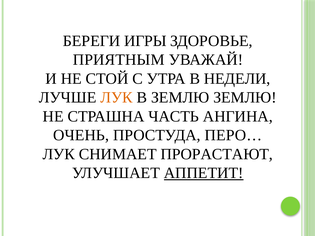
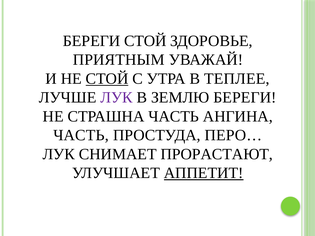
БЕРЕГИ ИГРЫ: ИГРЫ -> СТОЙ
СТОЙ at (107, 79) underline: none -> present
НЕДЕЛИ: НЕДЕЛИ -> ТЕПЛЕЕ
ЛУК at (117, 98) colour: orange -> purple
ЗЕМЛЮ ЗЕМЛЮ: ЗЕМЛЮ -> БЕРЕГИ
ОЧЕНЬ at (81, 135): ОЧЕНЬ -> ЧАСТЬ
